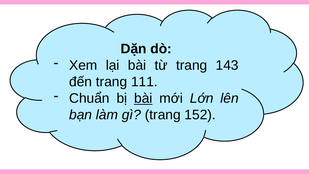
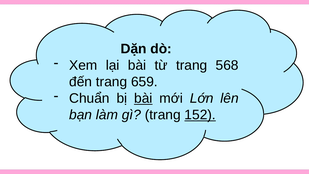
143: 143 -> 568
111: 111 -> 659
152 underline: none -> present
